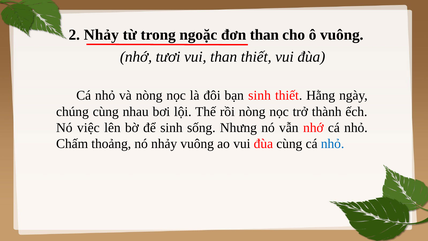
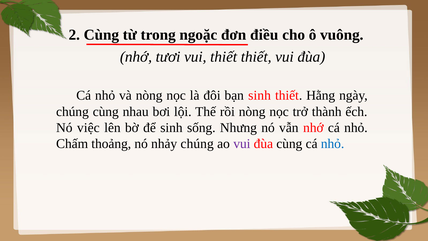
2 Nhảy: Nhảy -> Cùng
đơn than: than -> điều
vui than: than -> thiết
nhảy vuông: vuông -> chúng
vui at (242, 144) colour: black -> purple
